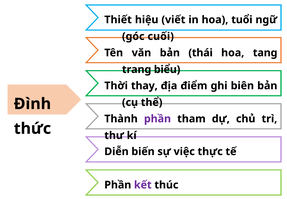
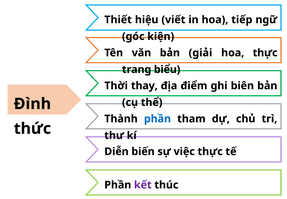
tuổi: tuổi -> tiếp
cuối: cuối -> kiện
thái: thái -> giải
hoa tang: tang -> thực
phần at (157, 119) colour: purple -> blue
